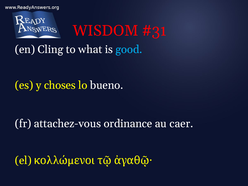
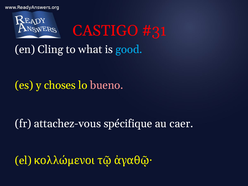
WISDOM: WISDOM -> CASTIGO
bueno colour: white -> pink
ordinance: ordinance -> spécifique
